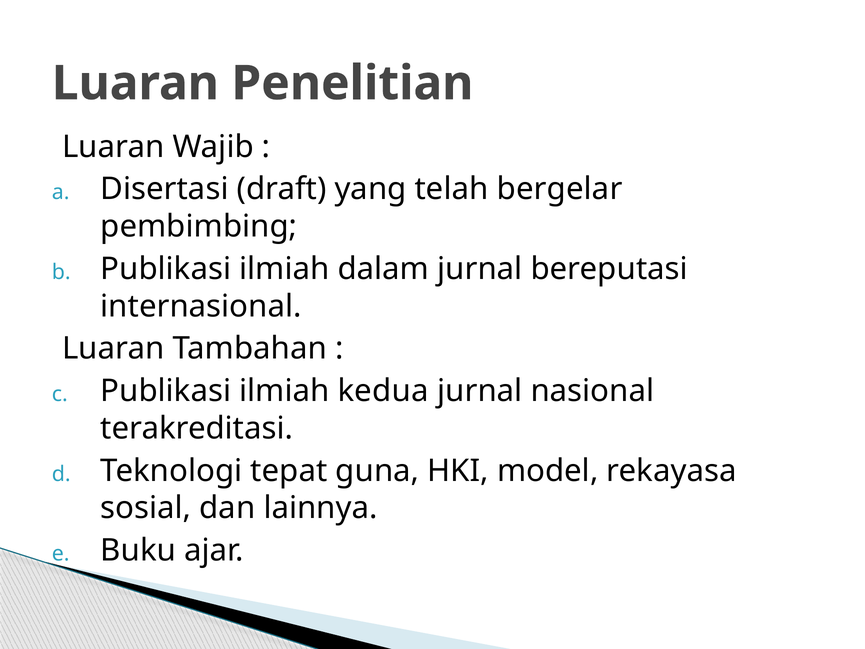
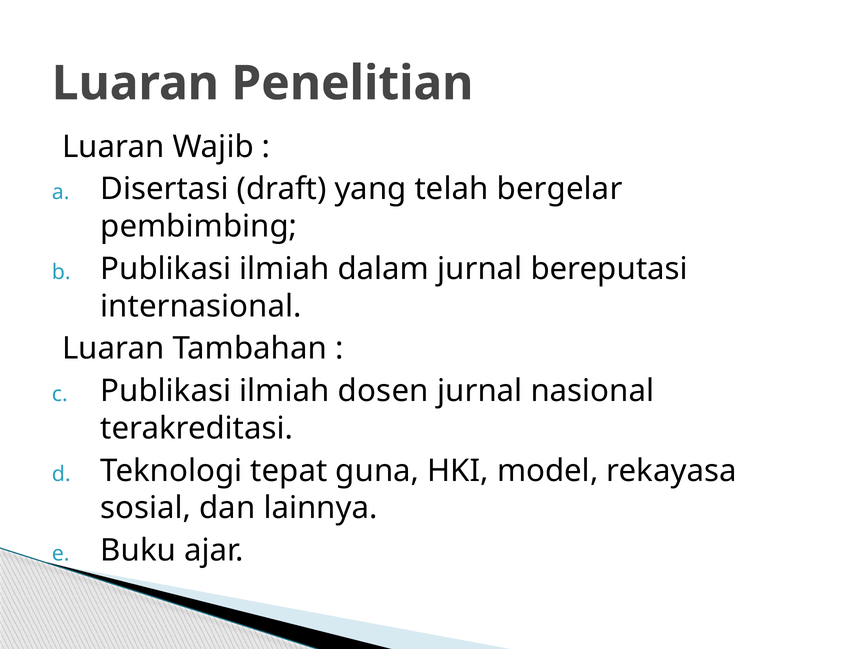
kedua: kedua -> dosen
